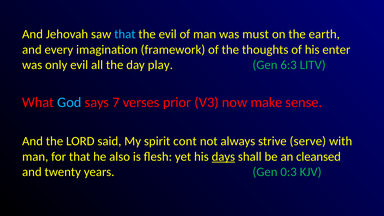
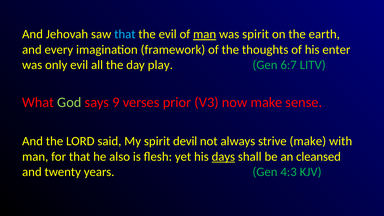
man at (205, 34) underline: none -> present
was must: must -> spirit
6:3: 6:3 -> 6:7
God colour: light blue -> light green
7: 7 -> 9
cont: cont -> devil
strive serve: serve -> make
0:3: 0:3 -> 4:3
